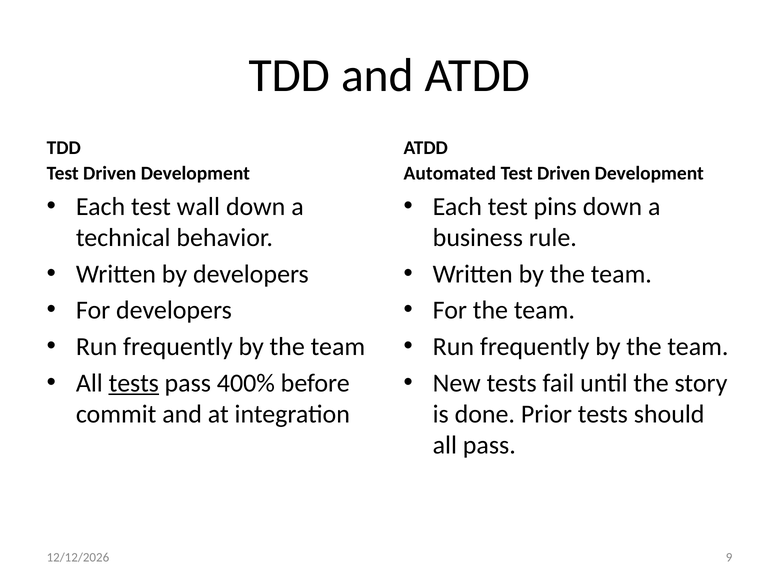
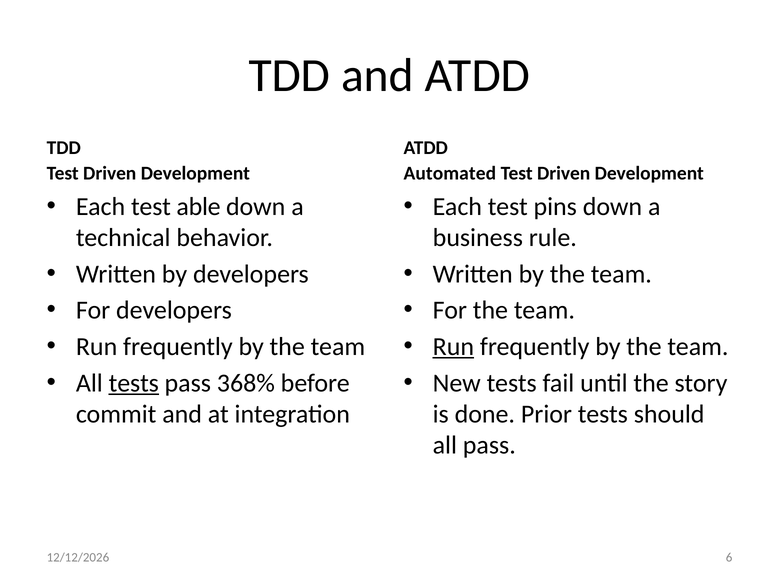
wall: wall -> able
Run at (453, 347) underline: none -> present
400%: 400% -> 368%
9: 9 -> 6
